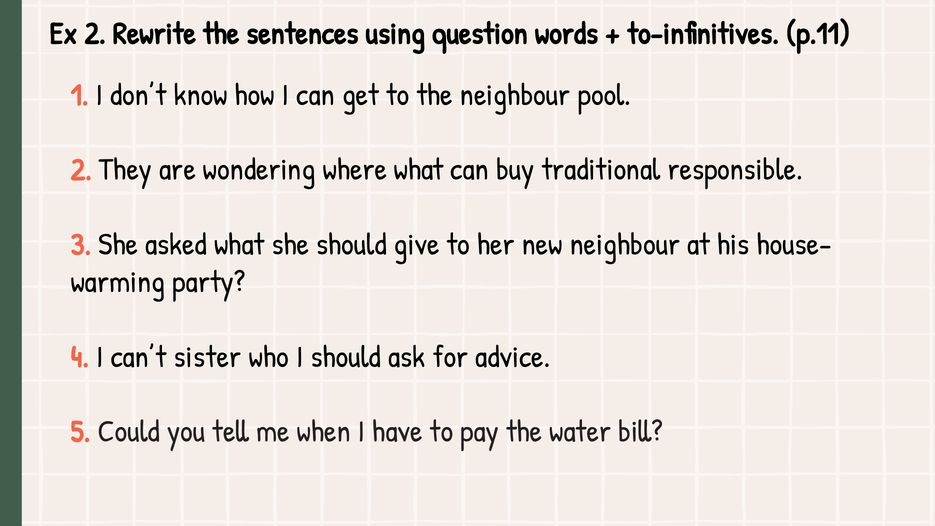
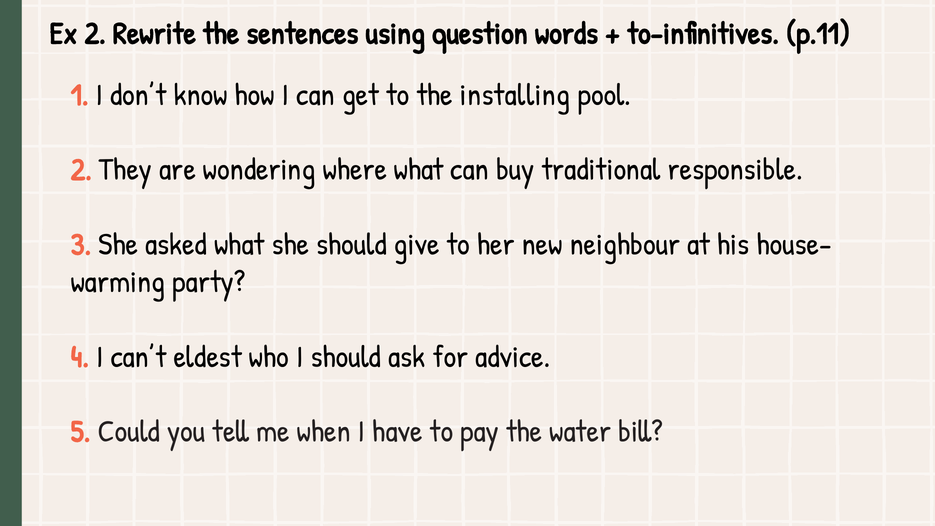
the neighbour: neighbour -> installing
sister: sister -> eldest
